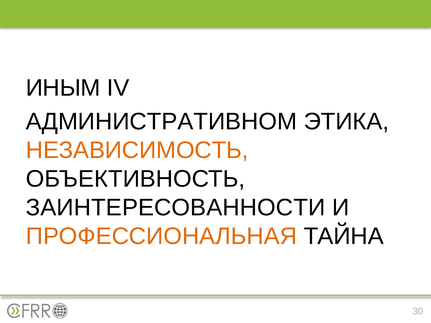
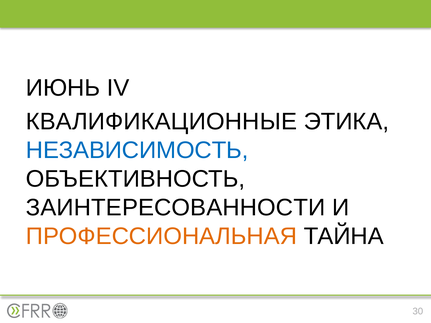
ИНЫМ: ИНЫМ -> ИЮНЬ
АДМИНИСТРАТИВНОМ: АДМИНИСТРАТИВНОМ -> КВАЛИФИКАЦИОННЫЕ
НЕЗАВИСИМОСТЬ colour: orange -> blue
